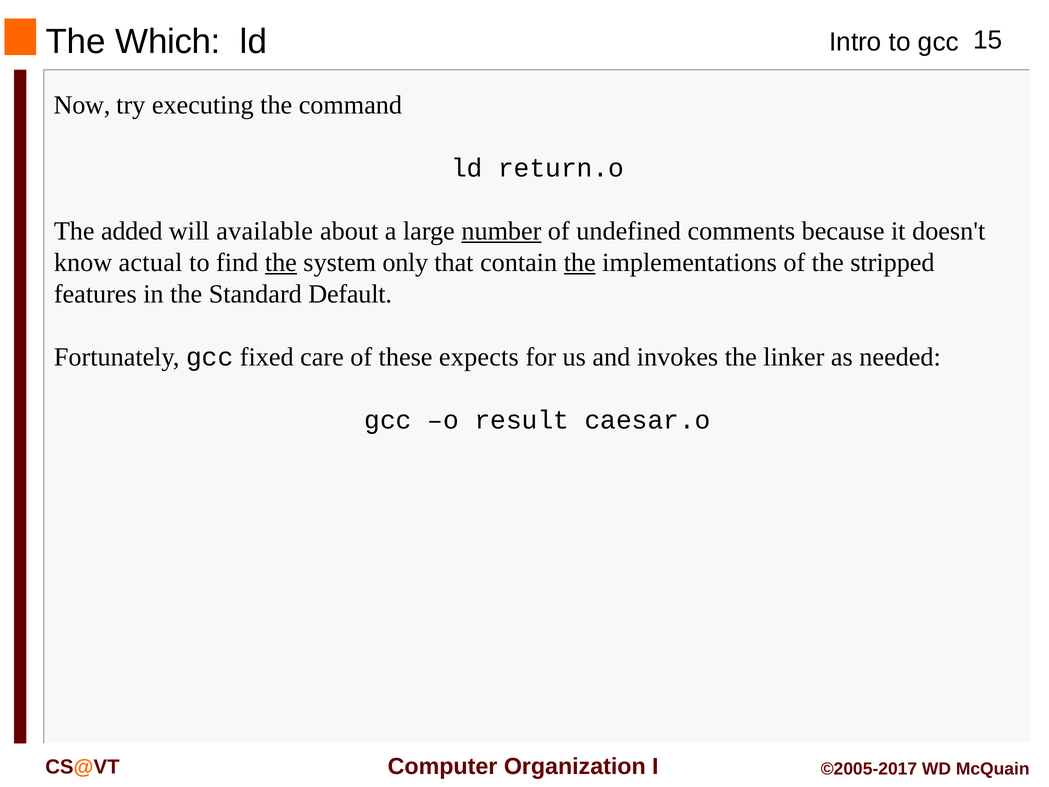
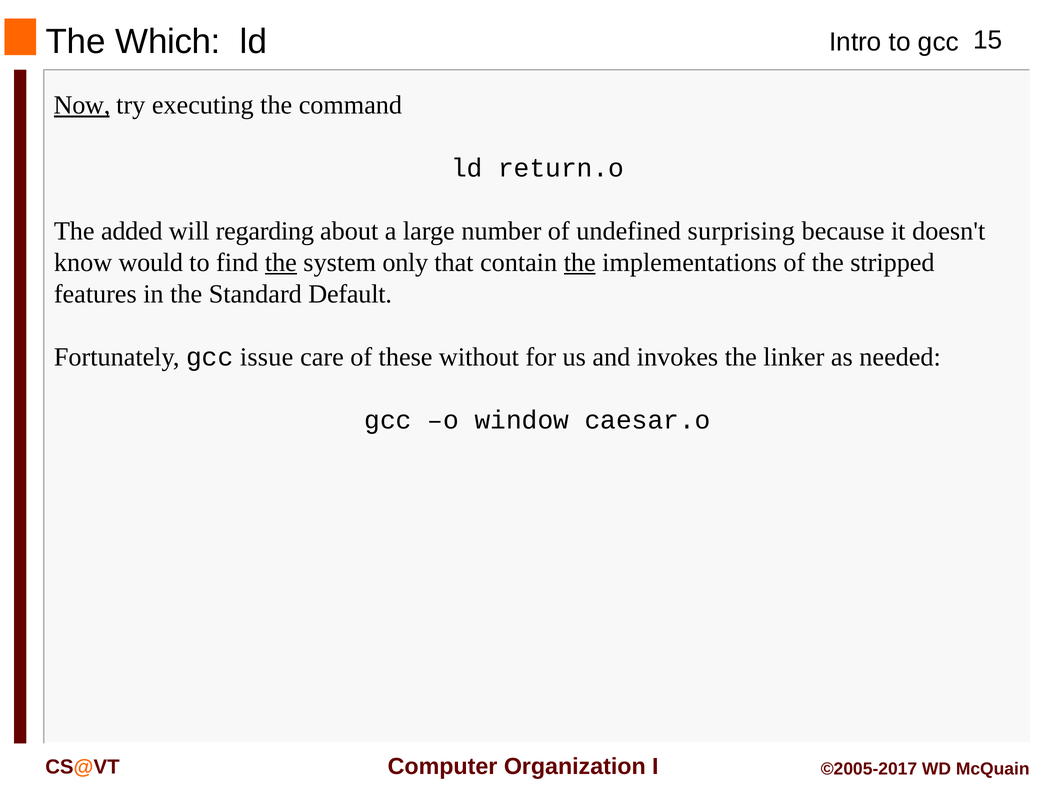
Now underline: none -> present
available: available -> regarding
number underline: present -> none
comments: comments -> surprising
actual: actual -> would
fixed: fixed -> issue
expects: expects -> without
result: result -> window
